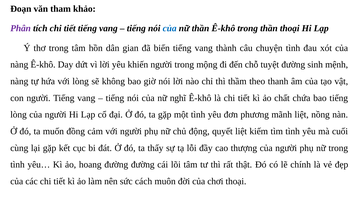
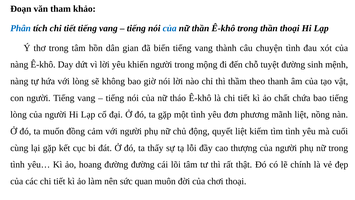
Phân colour: purple -> blue
nghĩ: nghĩ -> tháo
cách: cách -> quan
